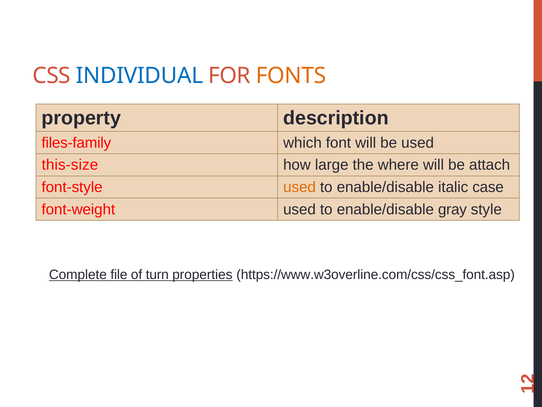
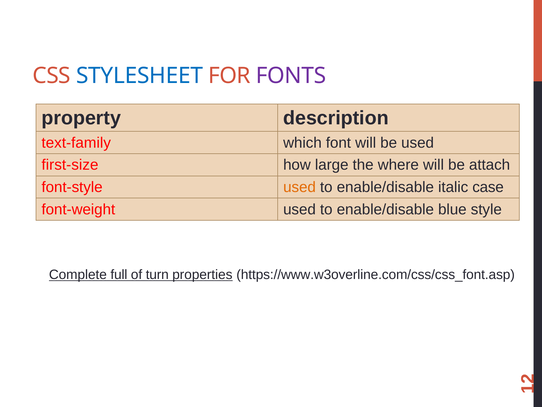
INDIVIDUAL: INDIVIDUAL -> STYLESHEET
FONTS colour: orange -> purple
files-family: files-family -> text-family
this-size: this-size -> first-size
gray: gray -> blue
file: file -> full
